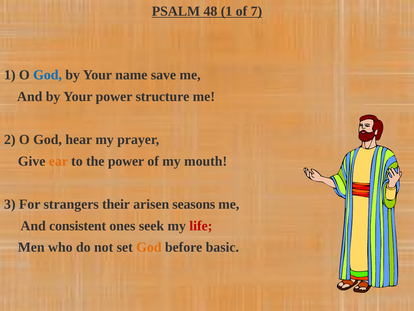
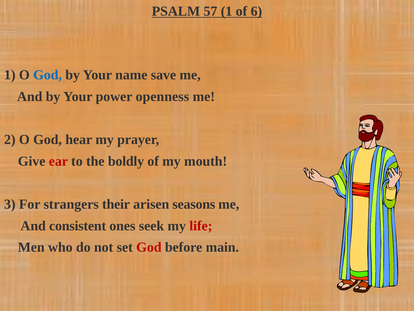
48: 48 -> 57
7: 7 -> 6
structure: structure -> openness
ear colour: orange -> red
the power: power -> boldly
God at (149, 247) colour: orange -> red
basic: basic -> main
